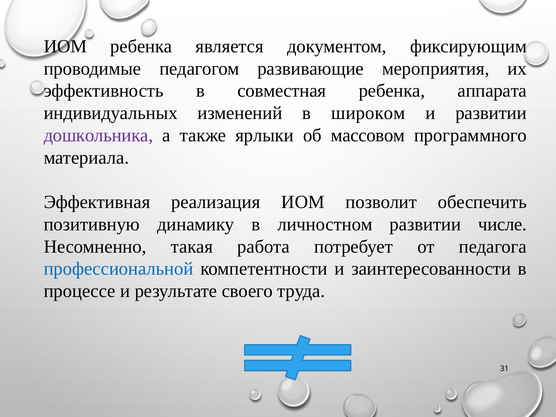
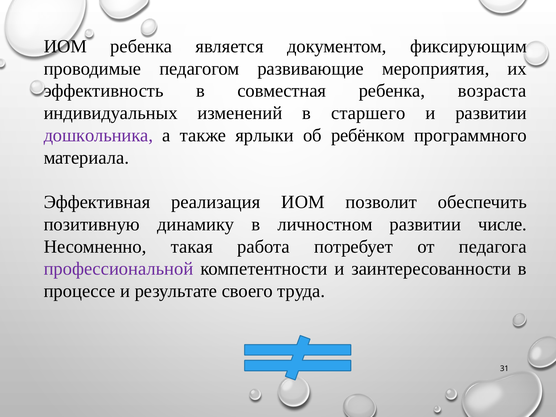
аппарата: аппарата -> возраста
широком: широком -> старшего
массовом: массовом -> ребёнком
профессиональной colour: blue -> purple
